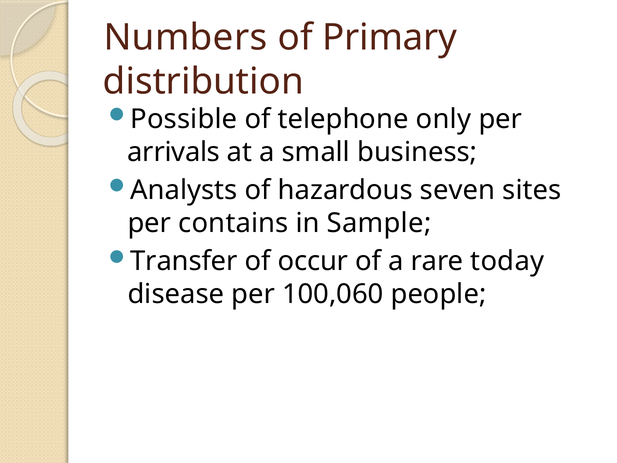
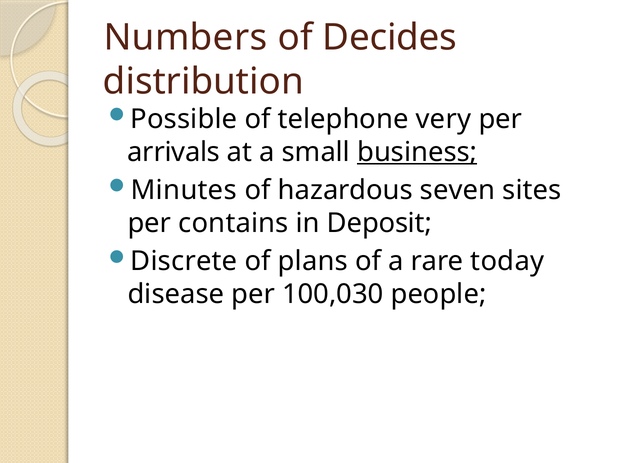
Primary: Primary -> Decides
only: only -> very
business underline: none -> present
Analysts: Analysts -> Minutes
Sample: Sample -> Deposit
Transfer: Transfer -> Discrete
occur: occur -> plans
100,060: 100,060 -> 100,030
